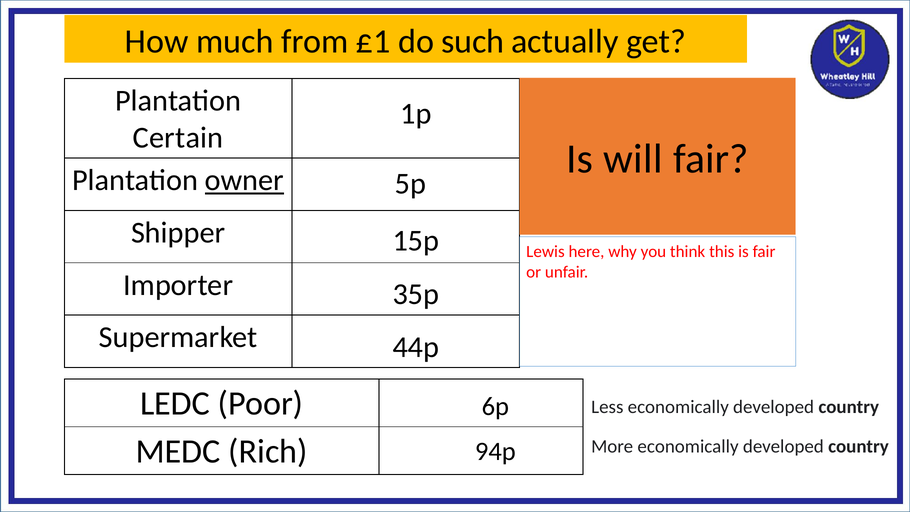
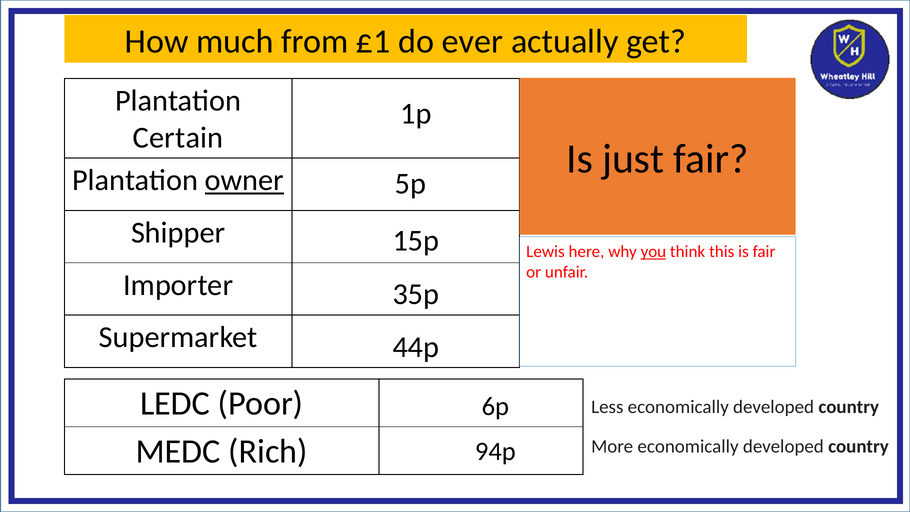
such: such -> ever
will: will -> just
you underline: none -> present
